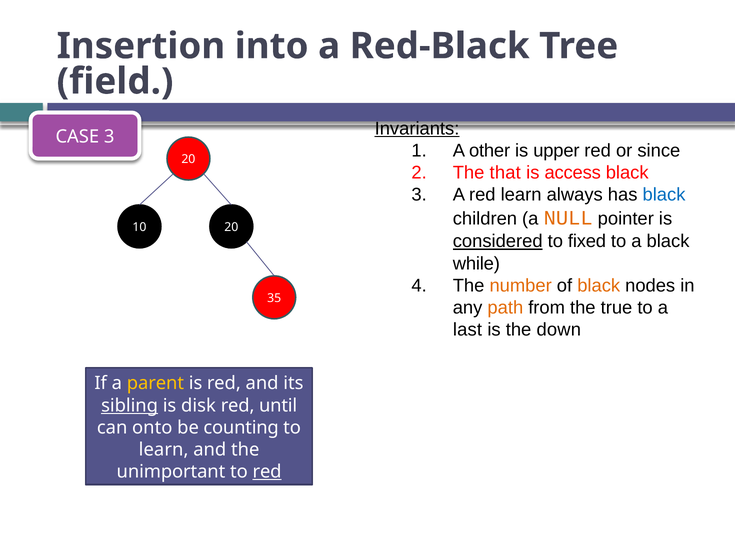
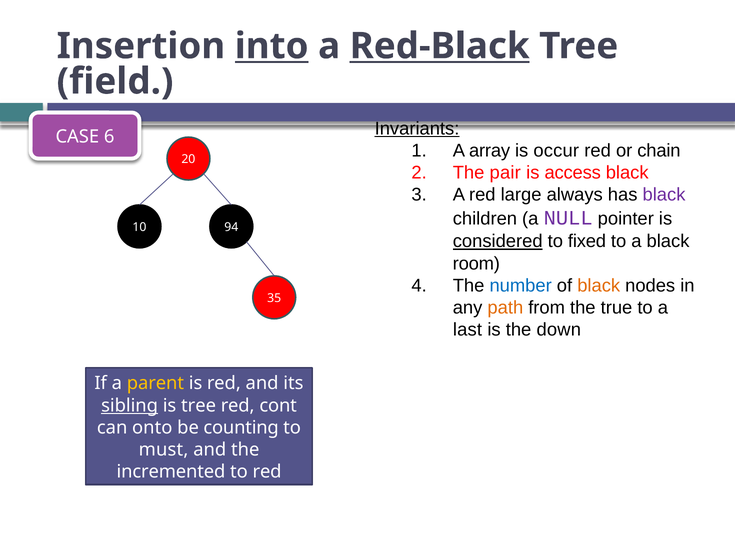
into underline: none -> present
Red-Black underline: none -> present
CASE 3: 3 -> 6
other: other -> array
upper: upper -> occur
since: since -> chain
that: that -> pair
red learn: learn -> large
black at (664, 194) colour: blue -> purple
NULL colour: orange -> purple
10 20: 20 -> 94
while: while -> room
number colour: orange -> blue
is disk: disk -> tree
until: until -> cont
learn at (164, 449): learn -> must
unimportant: unimportant -> incremented
red at (267, 471) underline: present -> none
